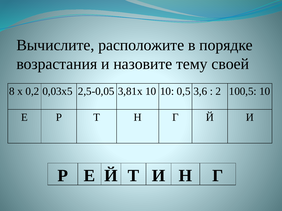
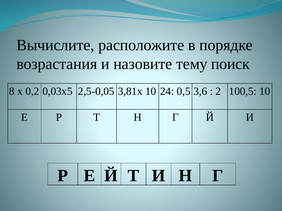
своей: своей -> поиск
10 10: 10 -> 24
